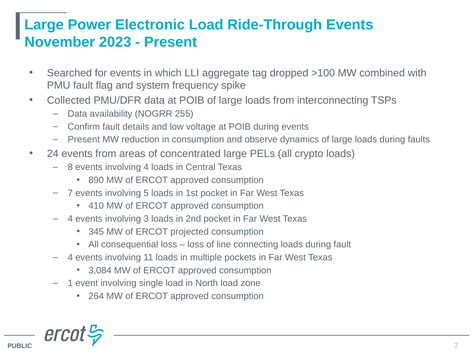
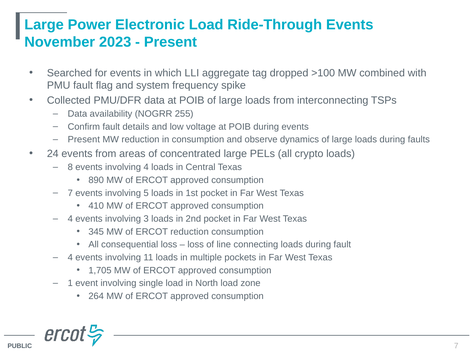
ERCOT projected: projected -> reduction
3,084: 3,084 -> 1,705
